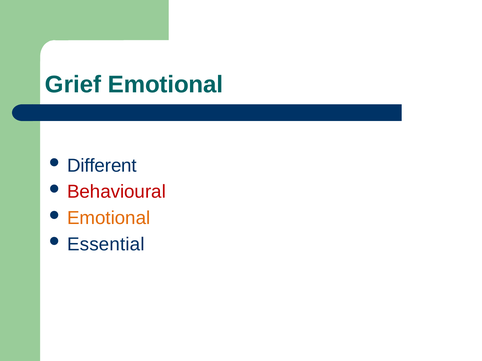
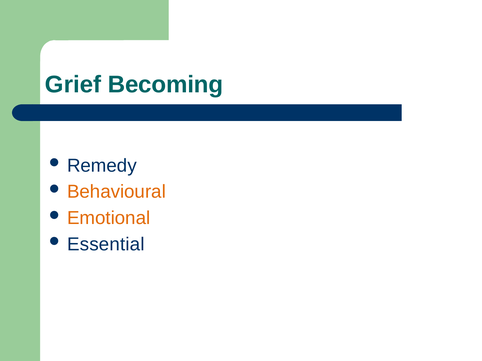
Grief Emotional: Emotional -> Becoming
Different: Different -> Remedy
Behavioural colour: red -> orange
